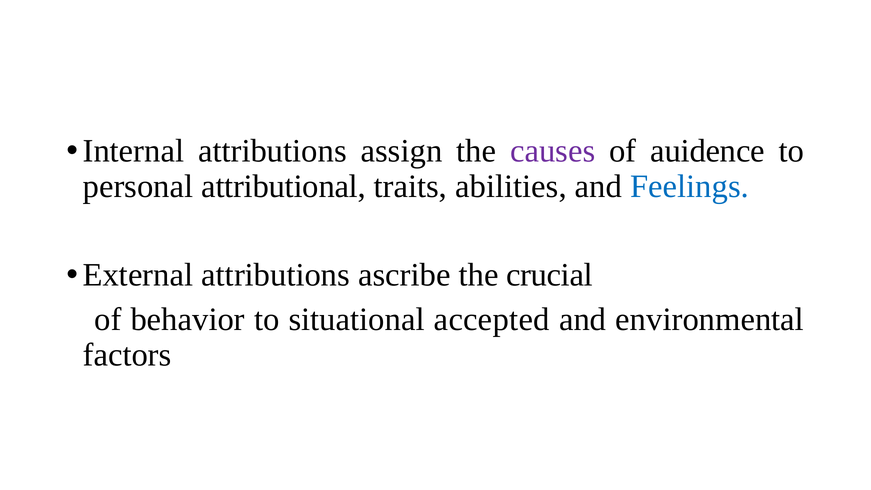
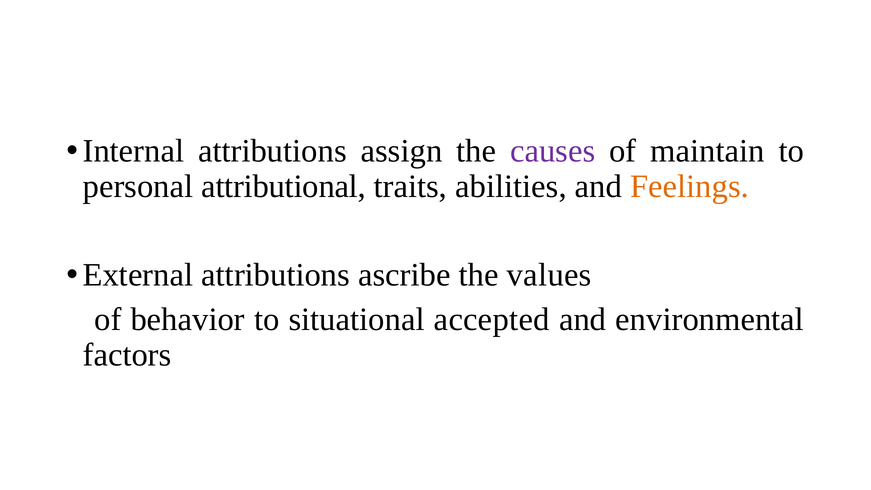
auidence: auidence -> maintain
Feelings colour: blue -> orange
crucial: crucial -> values
